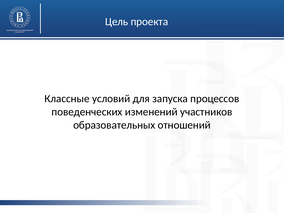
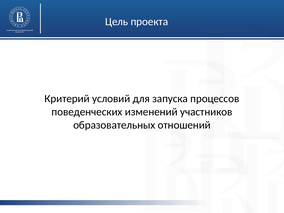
Классные: Классные -> Критерий
